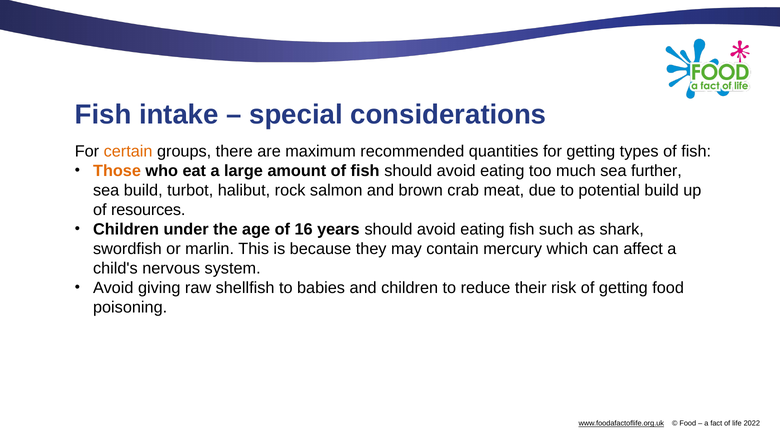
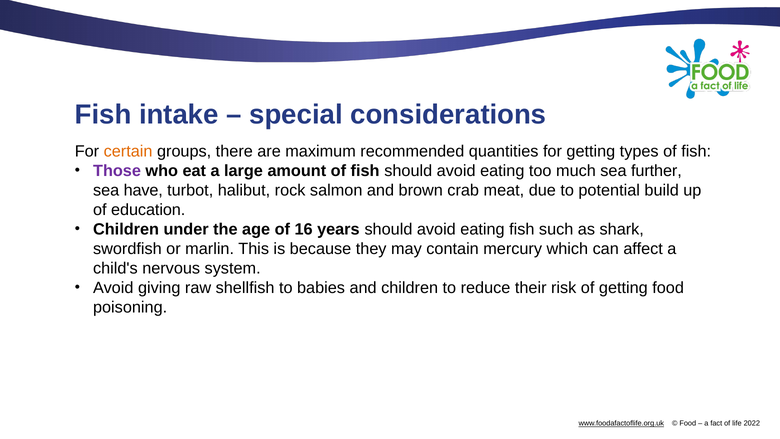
Those colour: orange -> purple
sea build: build -> have
resources: resources -> education
